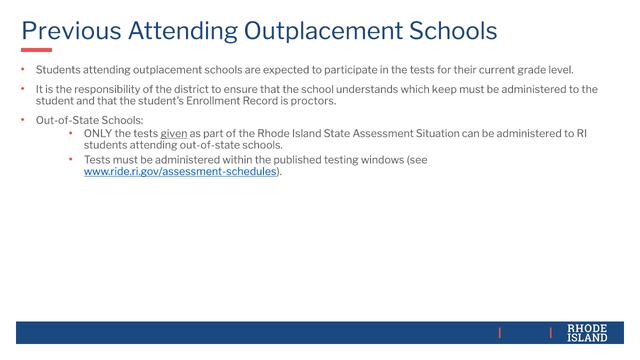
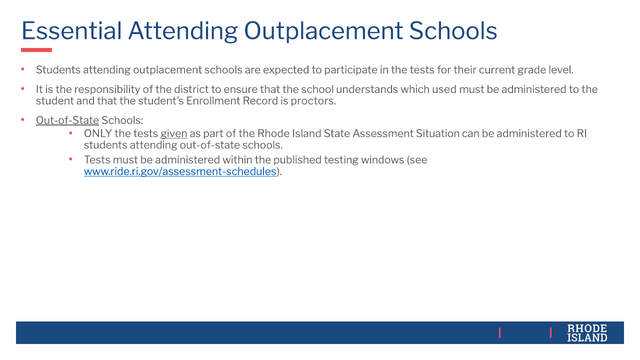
Previous: Previous -> Essential
keep: keep -> used
Out-of-State at (68, 120) underline: none -> present
